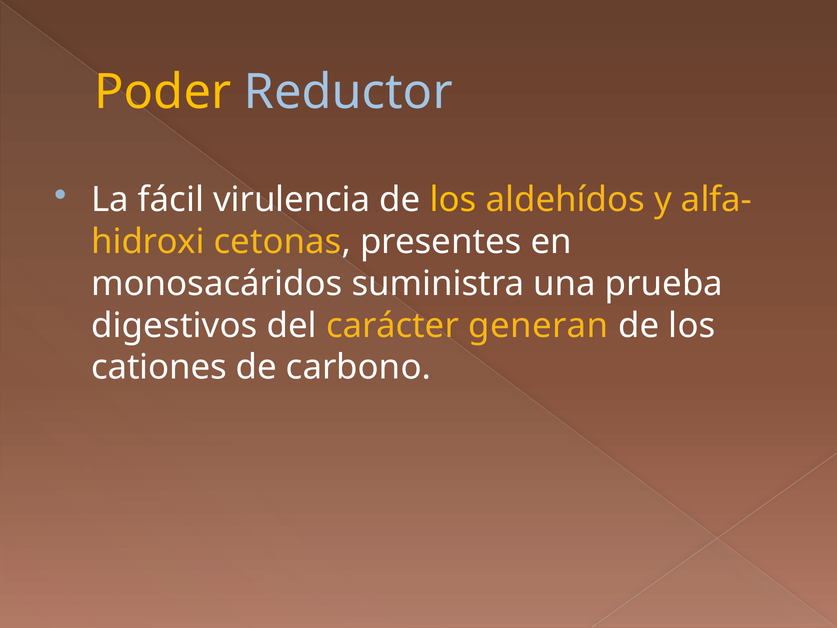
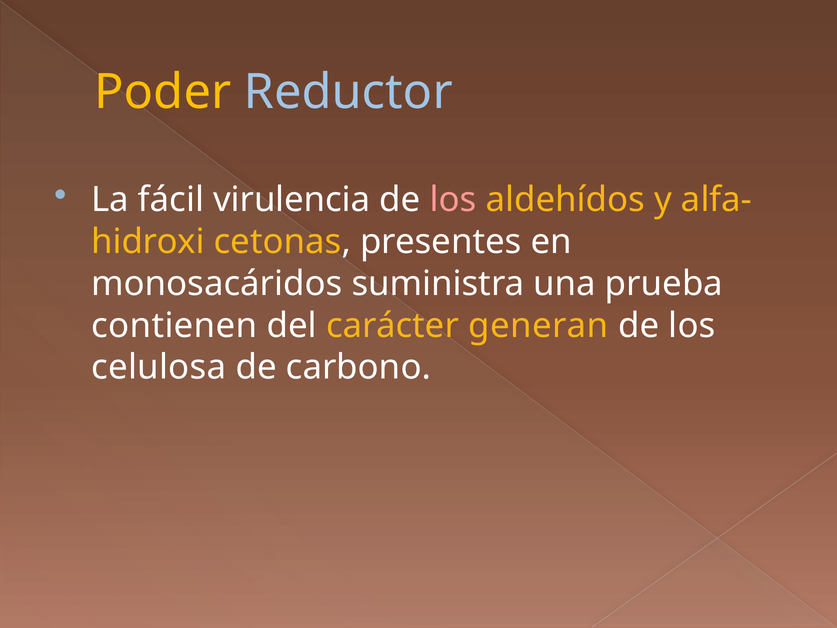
los at (453, 200) colour: yellow -> pink
digestivos: digestivos -> contienen
cationes: cationes -> celulosa
